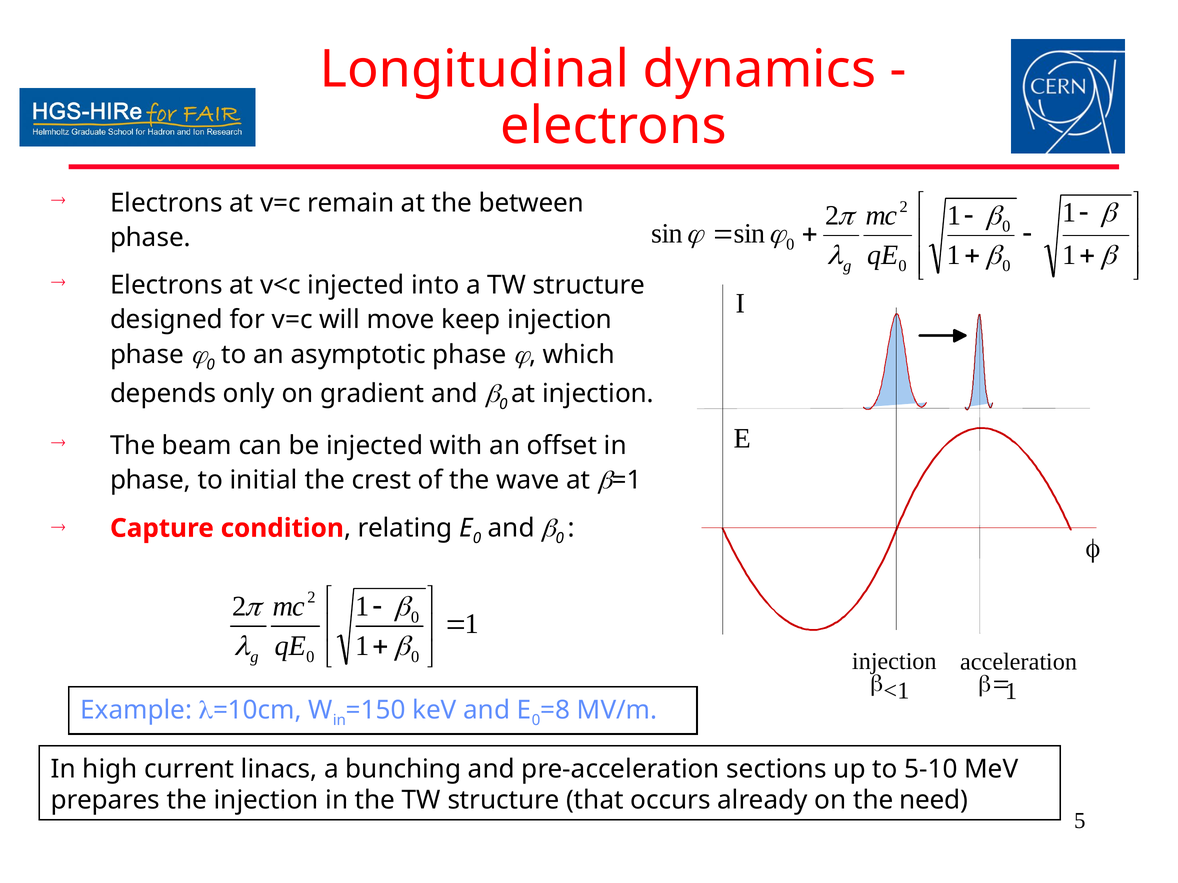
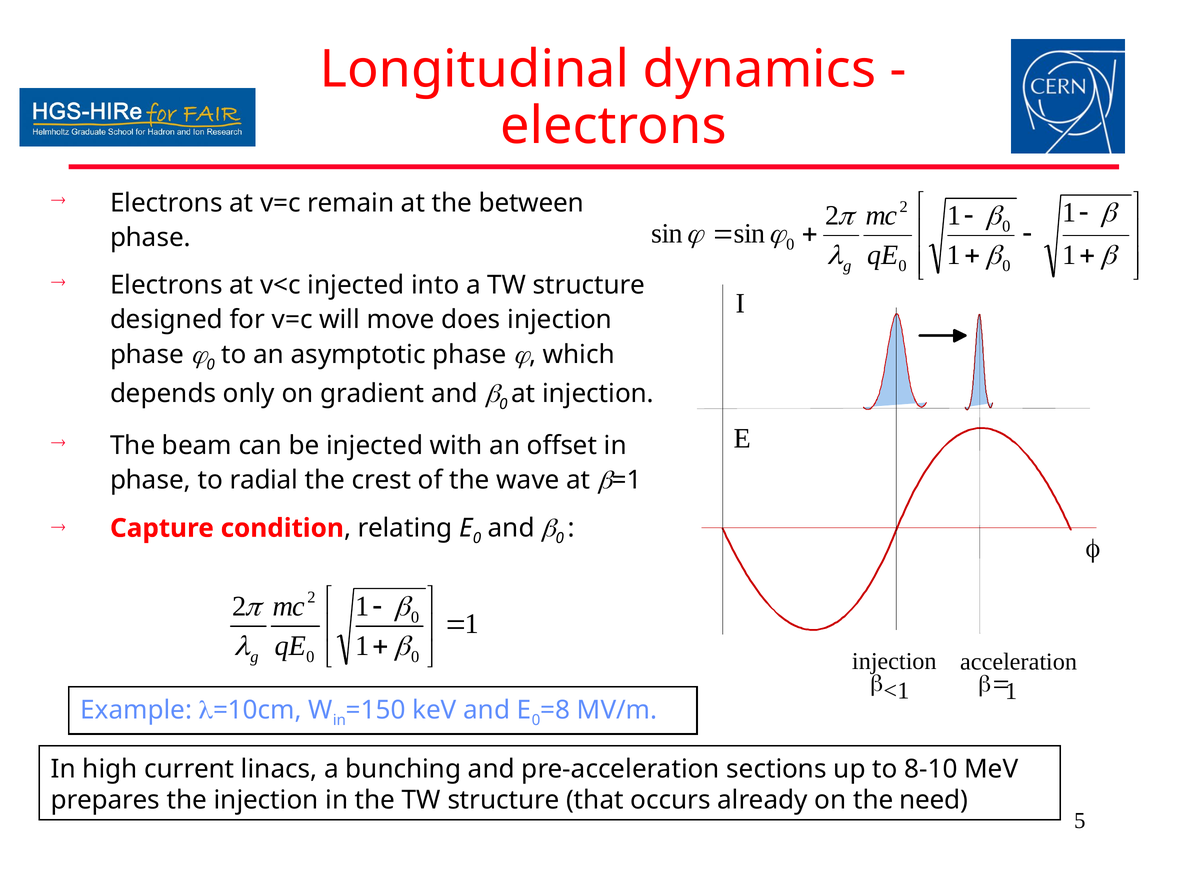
keep: keep -> does
initial: initial -> radial
5-10: 5-10 -> 8-10
